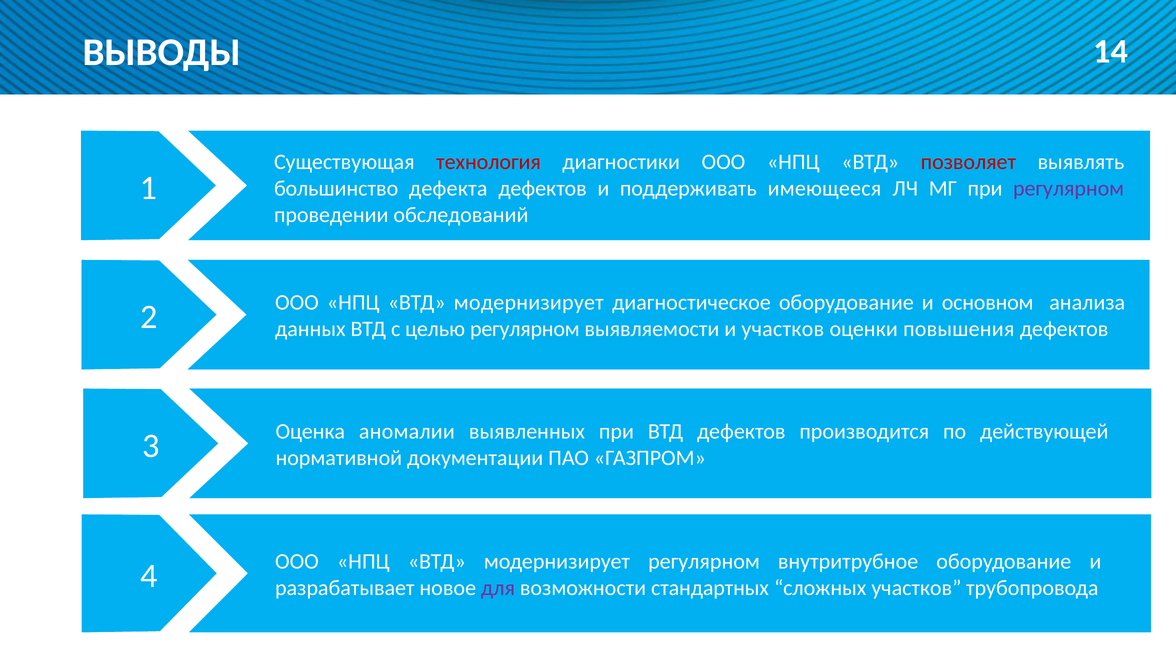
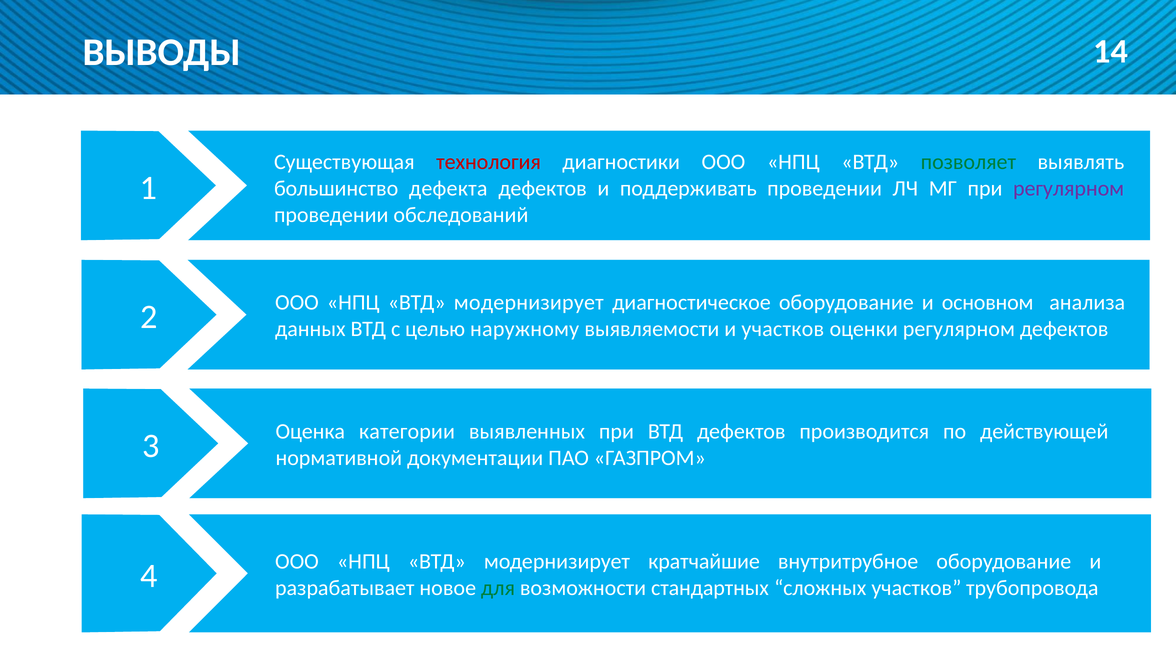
позволяет colour: red -> green
поддерживать имеющееся: имеющееся -> проведении
целью регулярном: регулярном -> наружному
оценки повышения: повышения -> регулярном
аномалии: аномалии -> категории
модернизирует регулярном: регулярном -> кратчайшие
для colour: purple -> green
